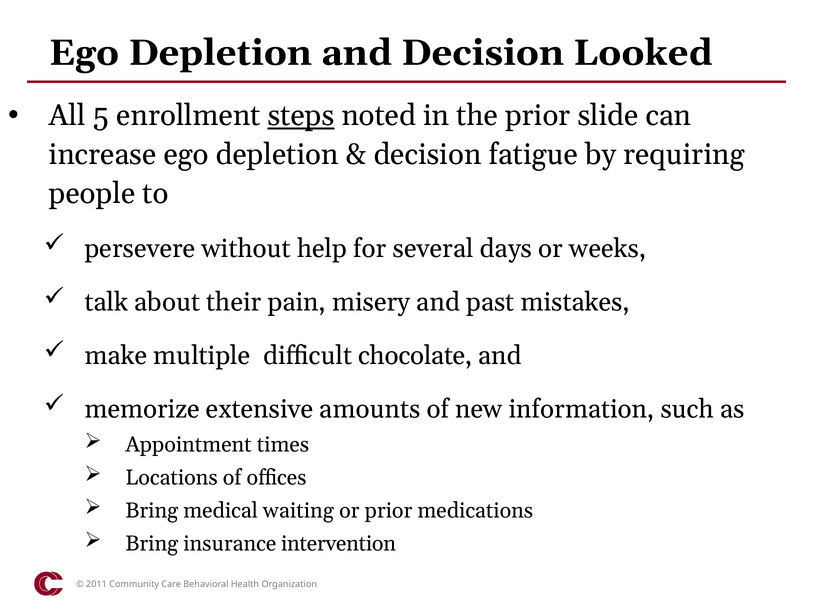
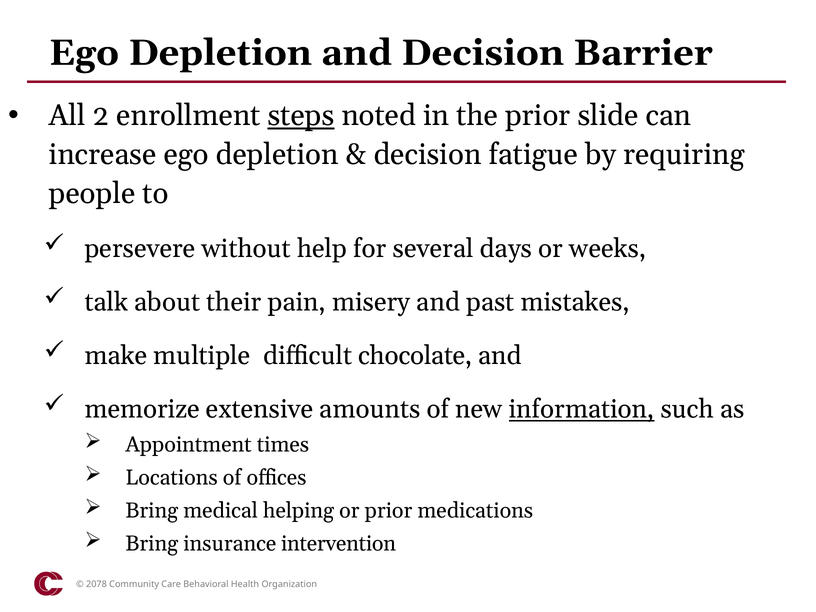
Looked: Looked -> Barrier
5: 5 -> 2
information underline: none -> present
waiting: waiting -> helping
2011: 2011 -> 2078
